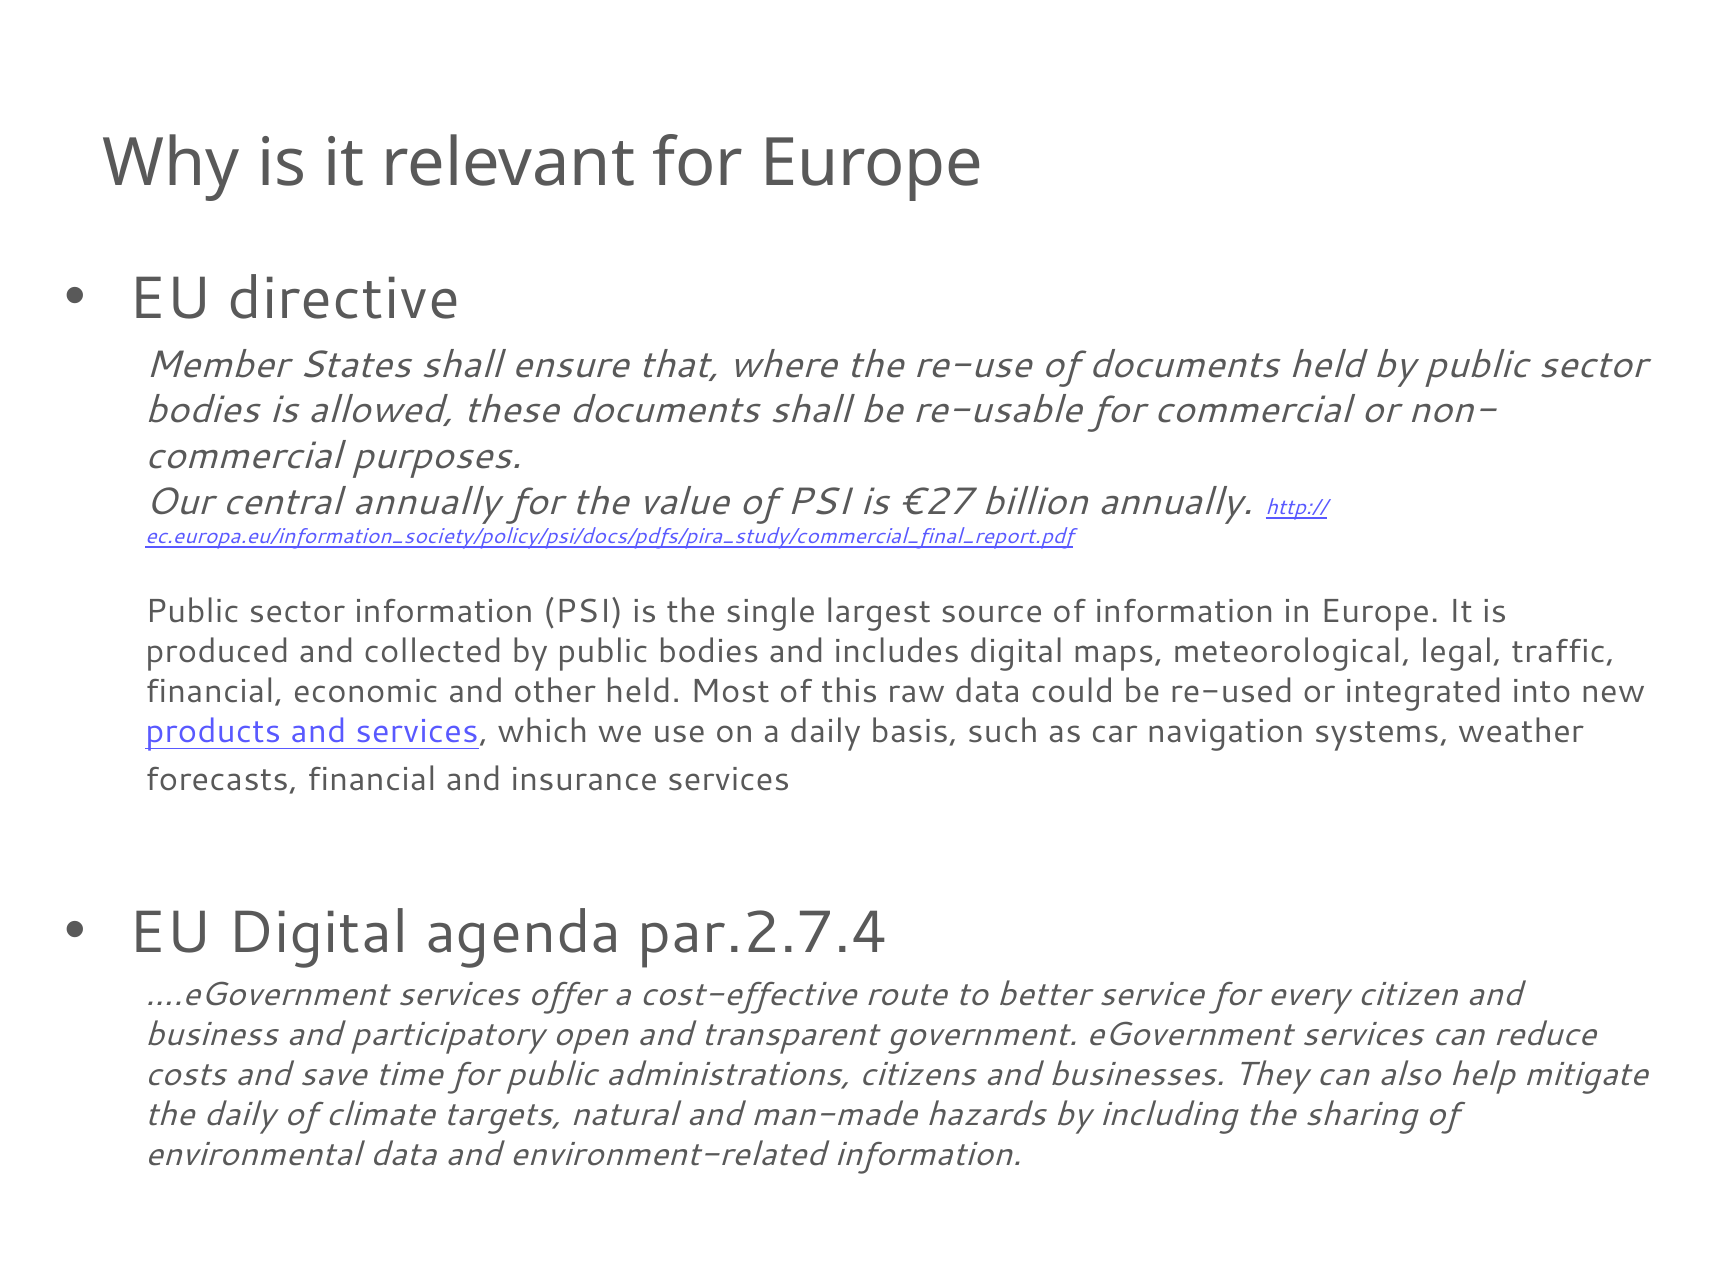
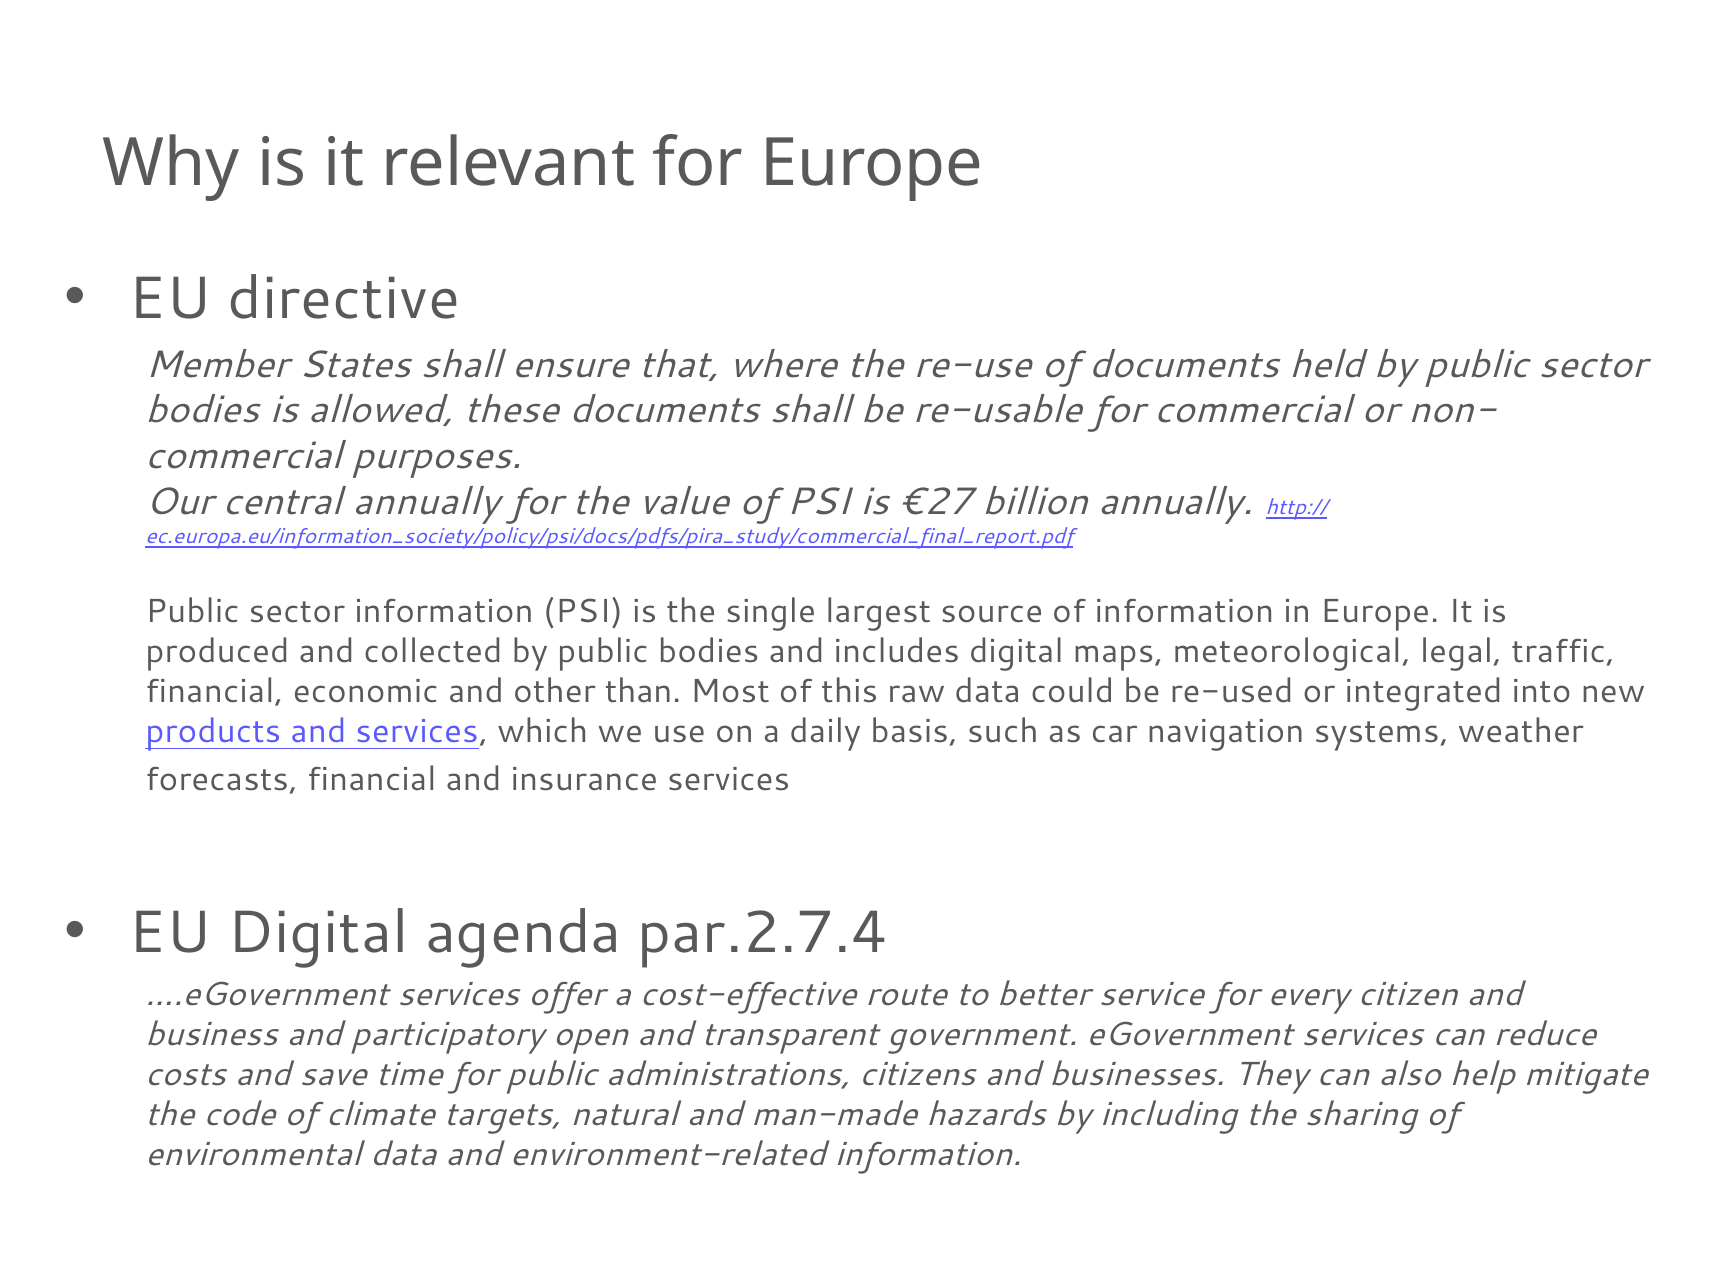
other held: held -> than
the daily: daily -> code
